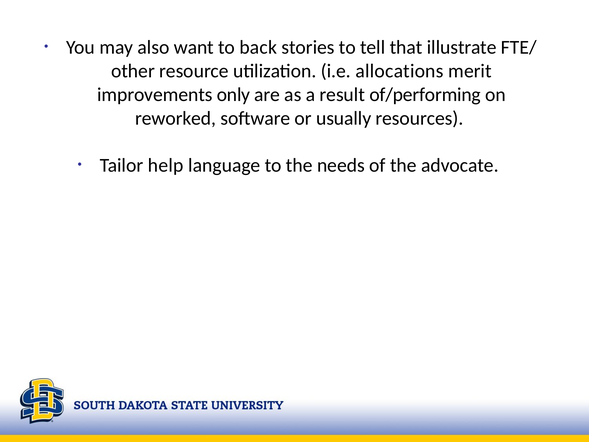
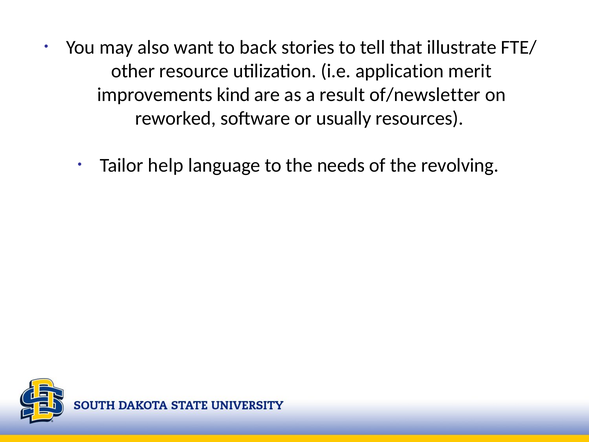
allocations: allocations -> application
only: only -> kind
of/performing: of/performing -> of/newsletter
advocate: advocate -> revolving
